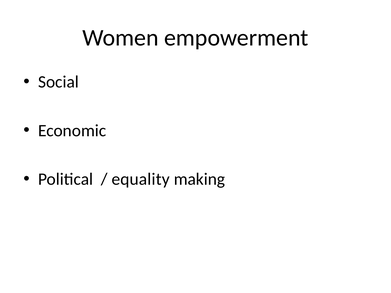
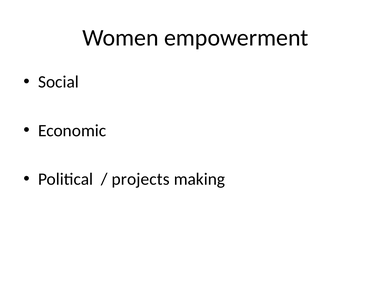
equality: equality -> projects
